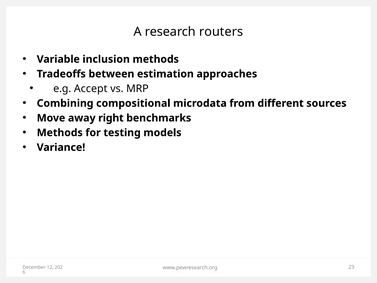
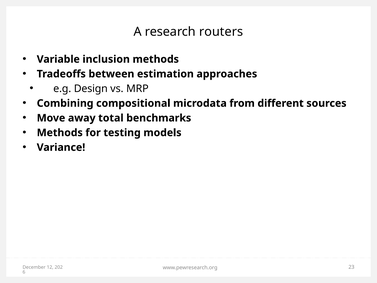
Accept: Accept -> Design
right: right -> total
